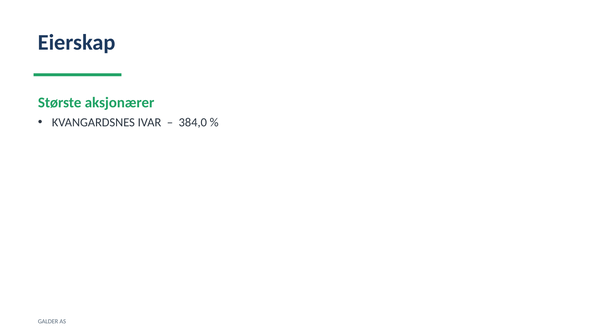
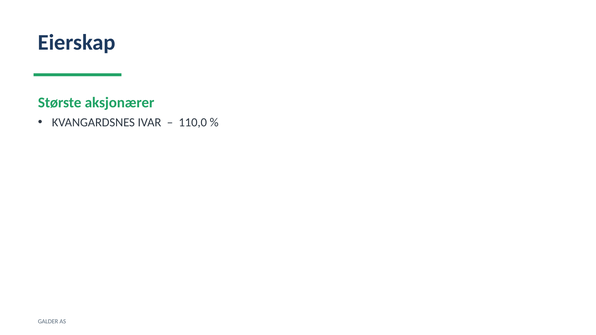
384,0: 384,0 -> 110,0
